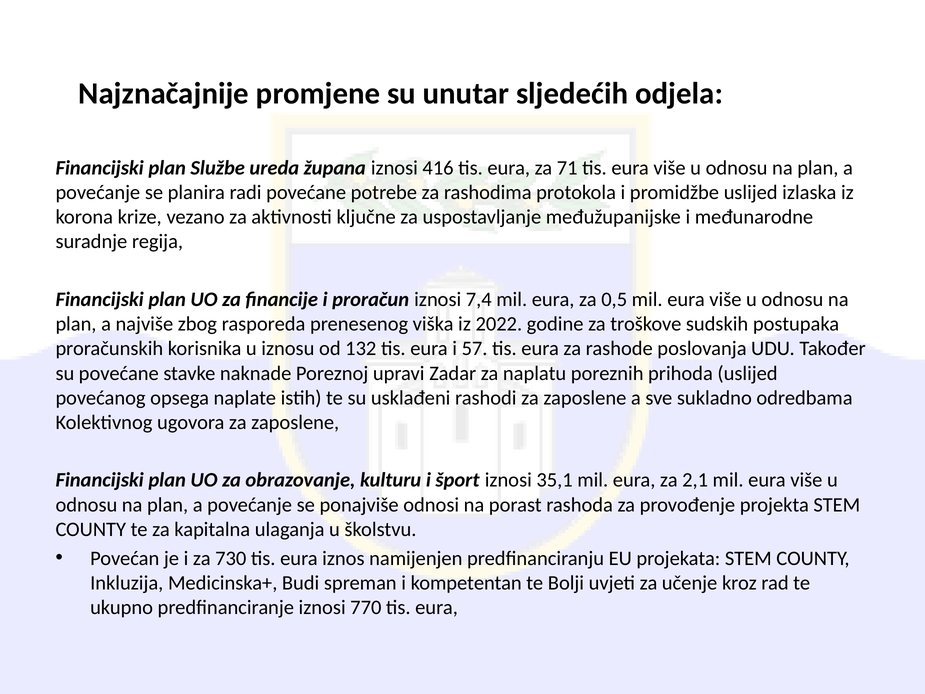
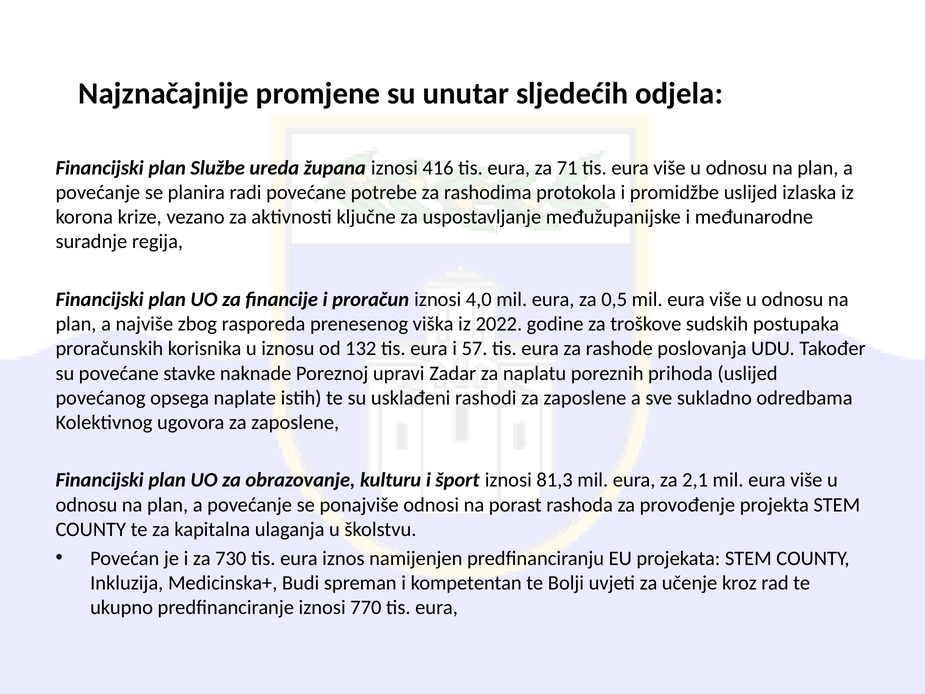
7,4: 7,4 -> 4,0
35,1: 35,1 -> 81,3
